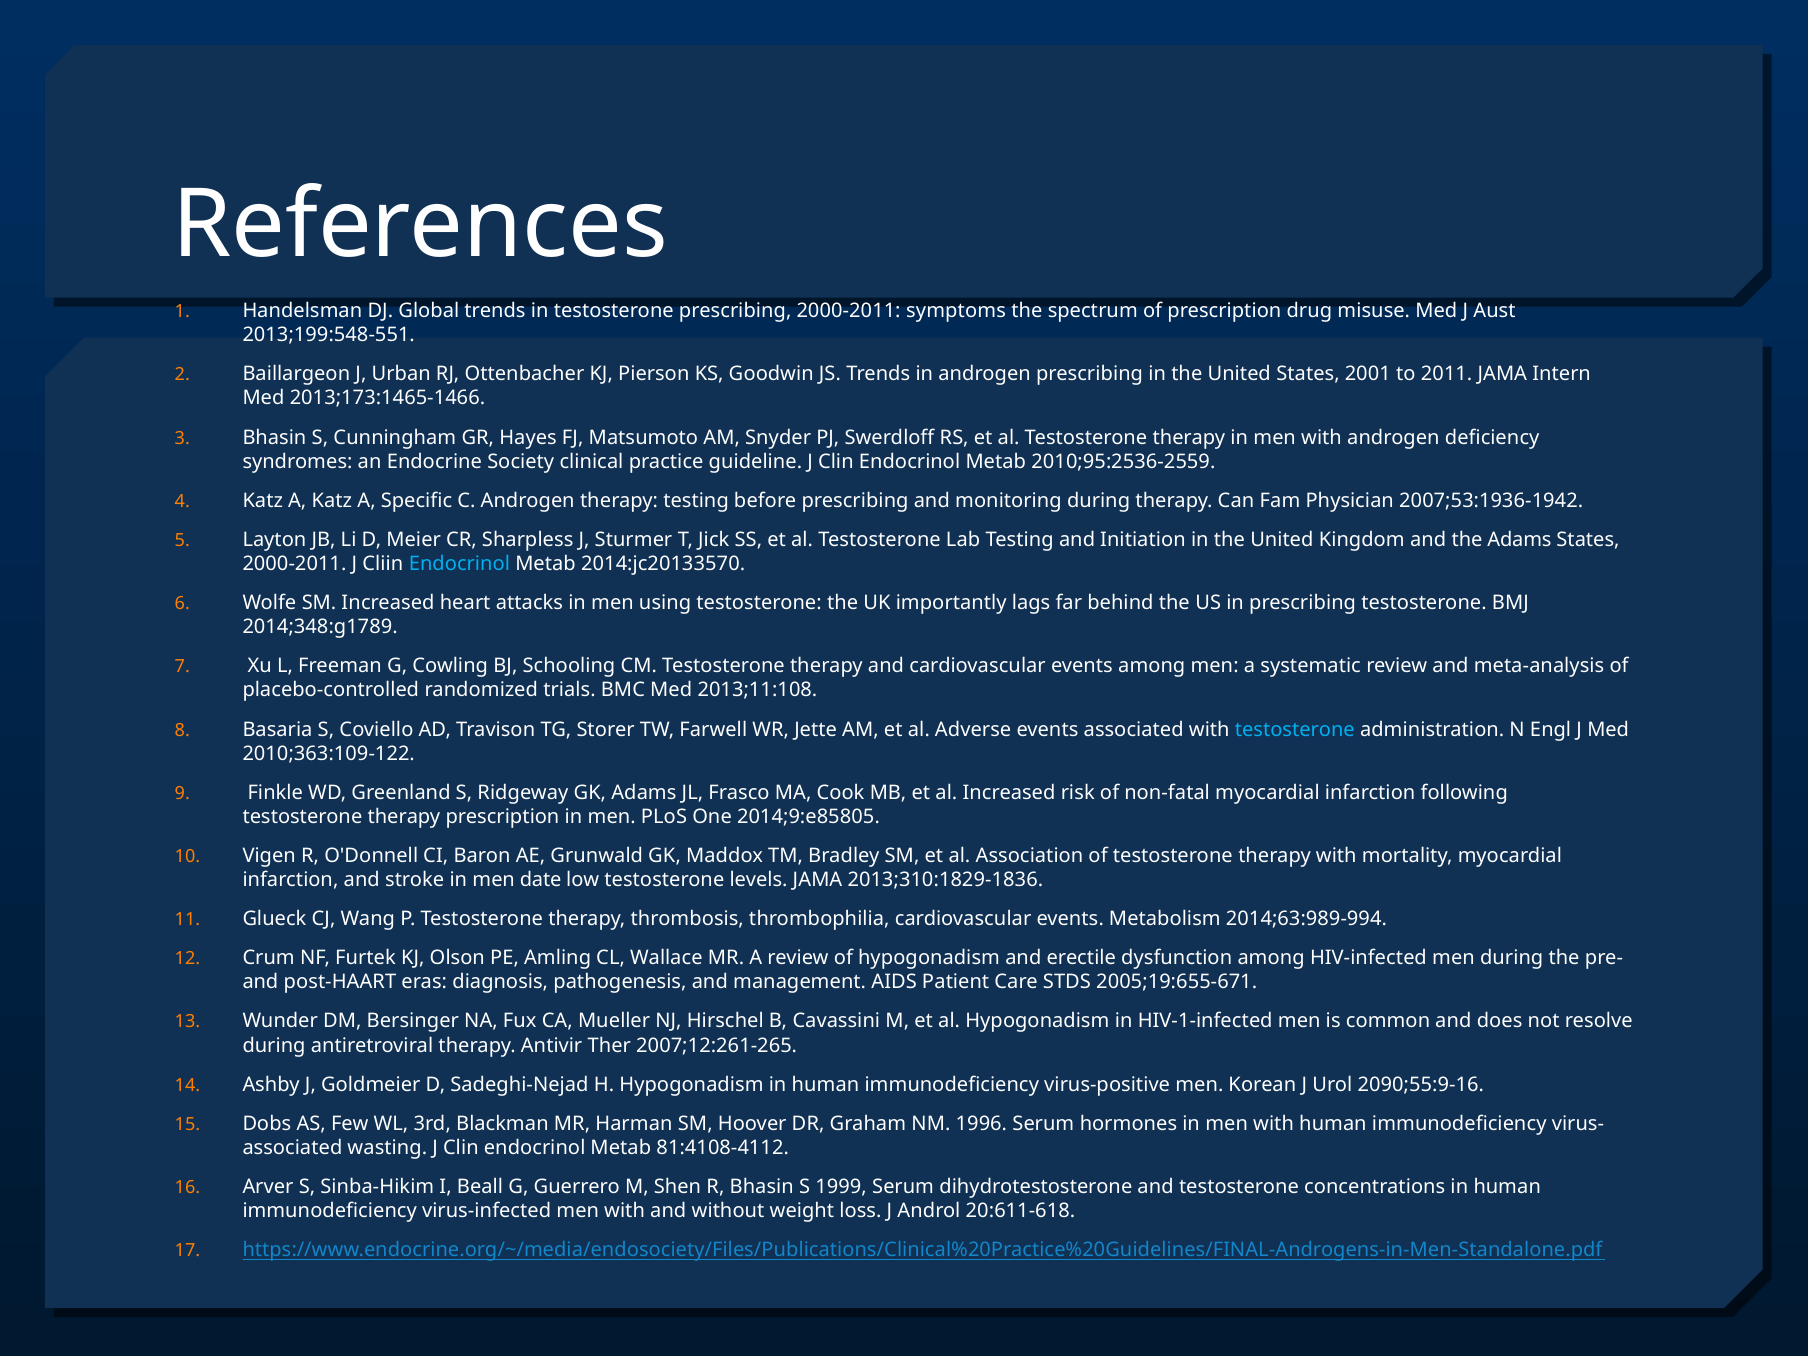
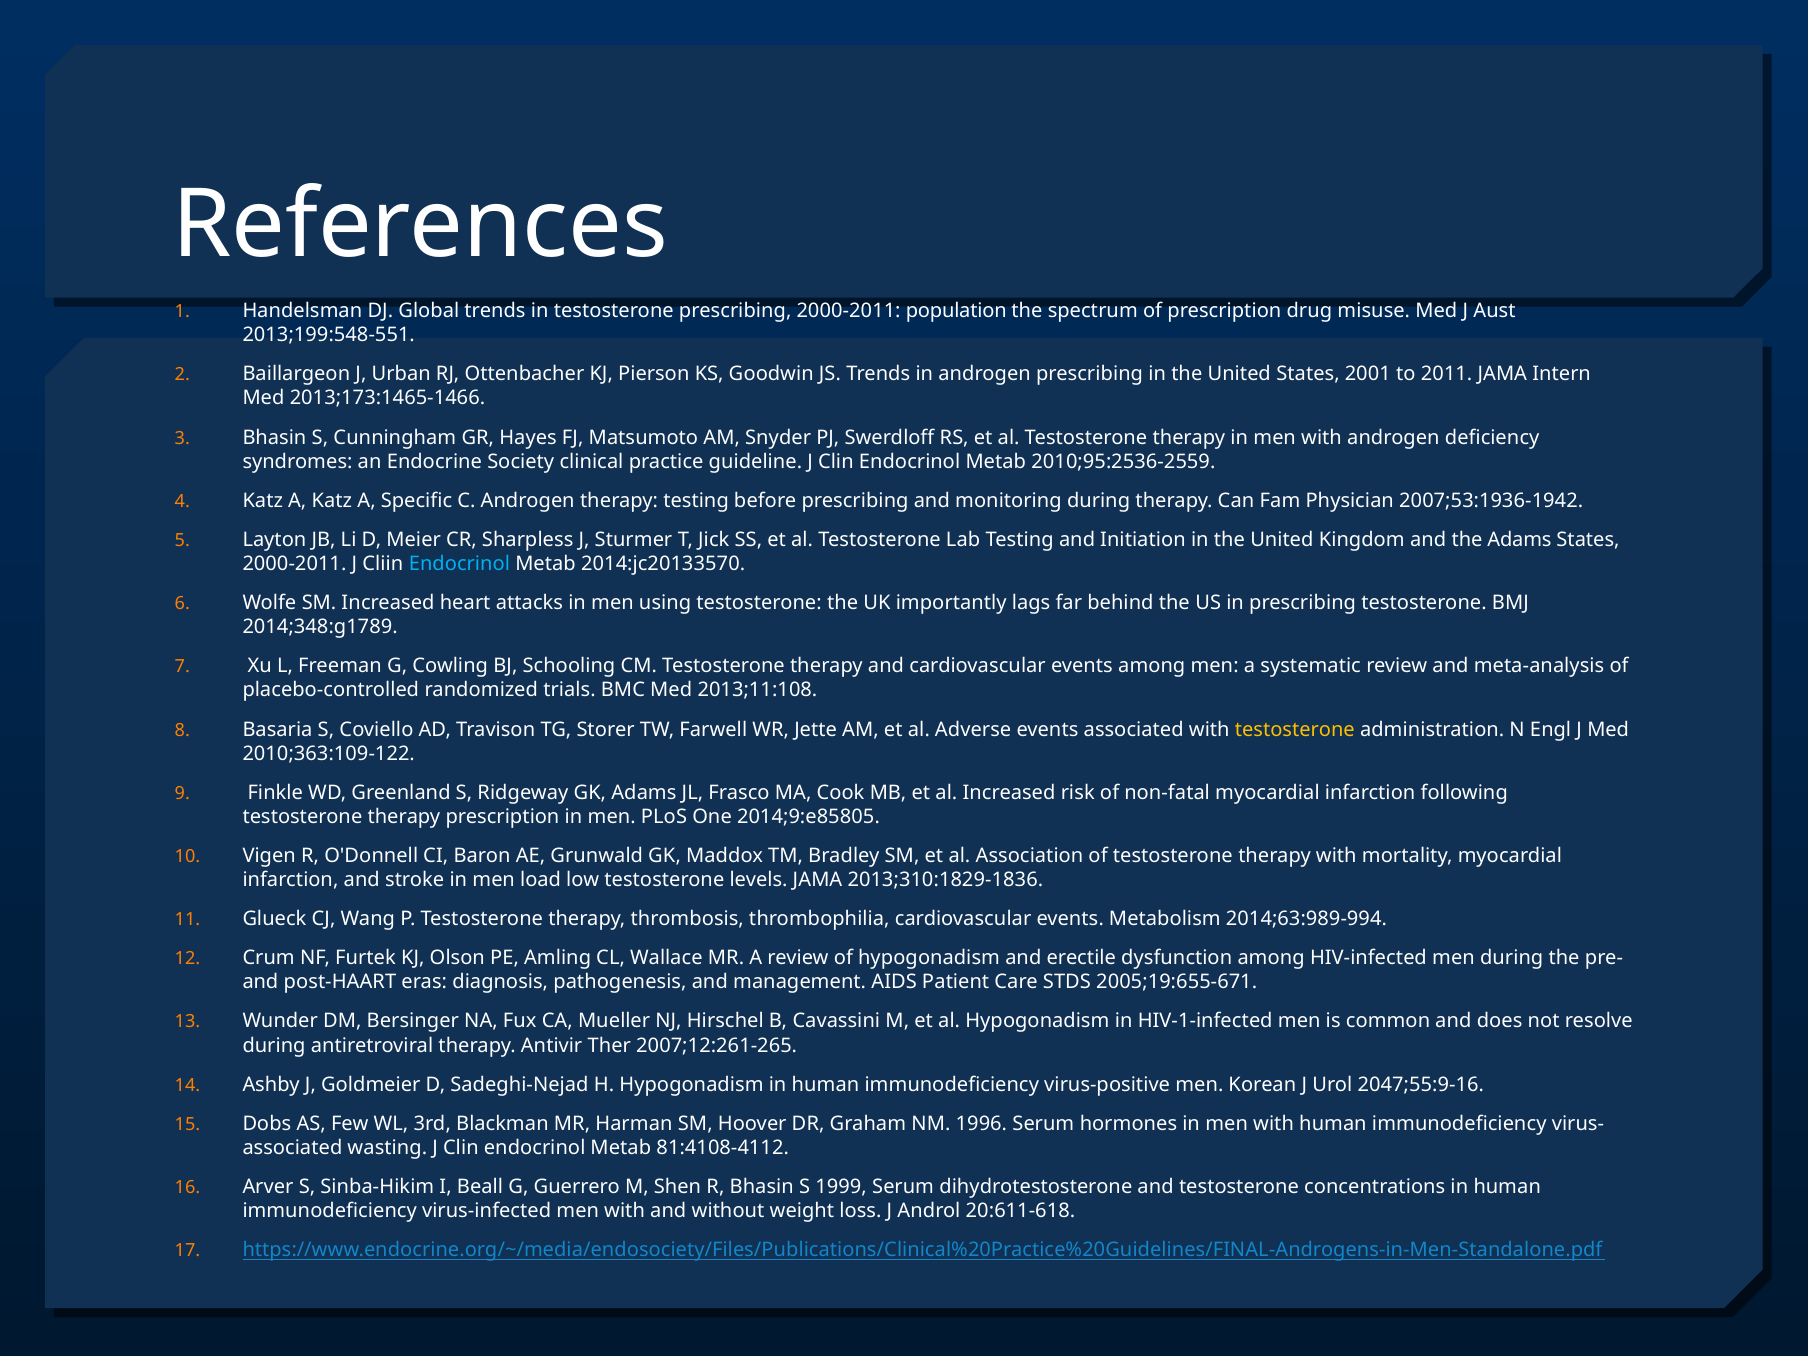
symptoms: symptoms -> population
testosterone at (1295, 729) colour: light blue -> yellow
date: date -> load
2090;55:9-16: 2090;55:9-16 -> 2047;55:9-16
